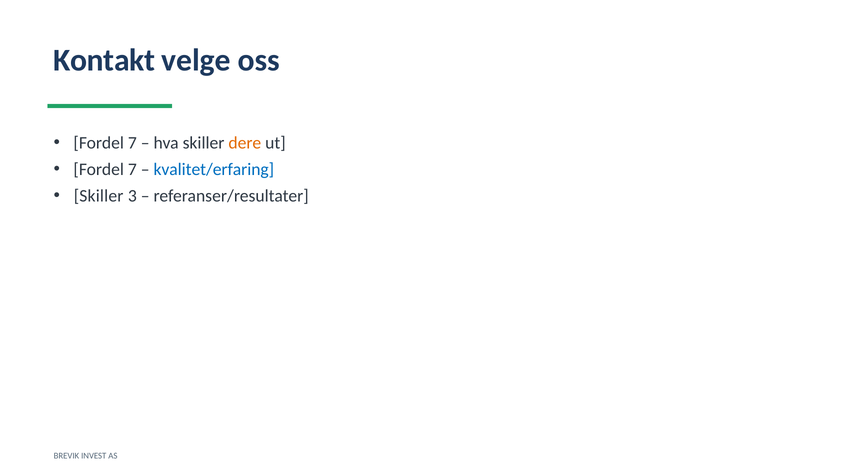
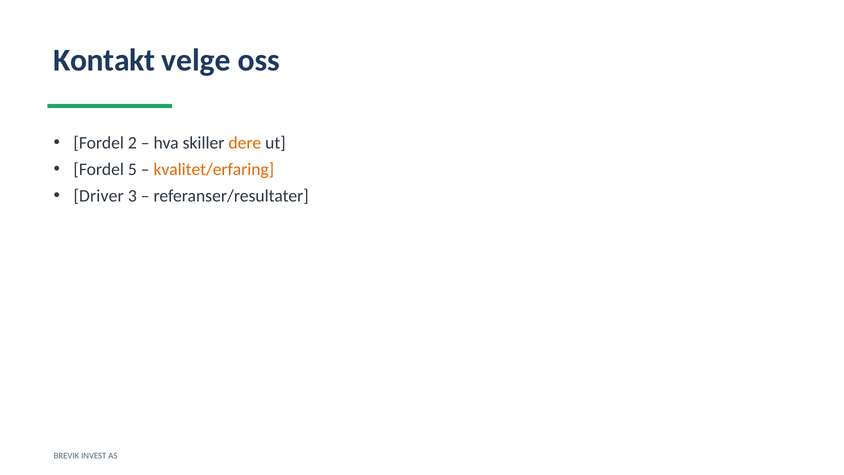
7 at (132, 143): 7 -> 2
7 at (132, 169): 7 -> 5
kvalitet/erfaring colour: blue -> orange
Skiller at (99, 196): Skiller -> Driver
